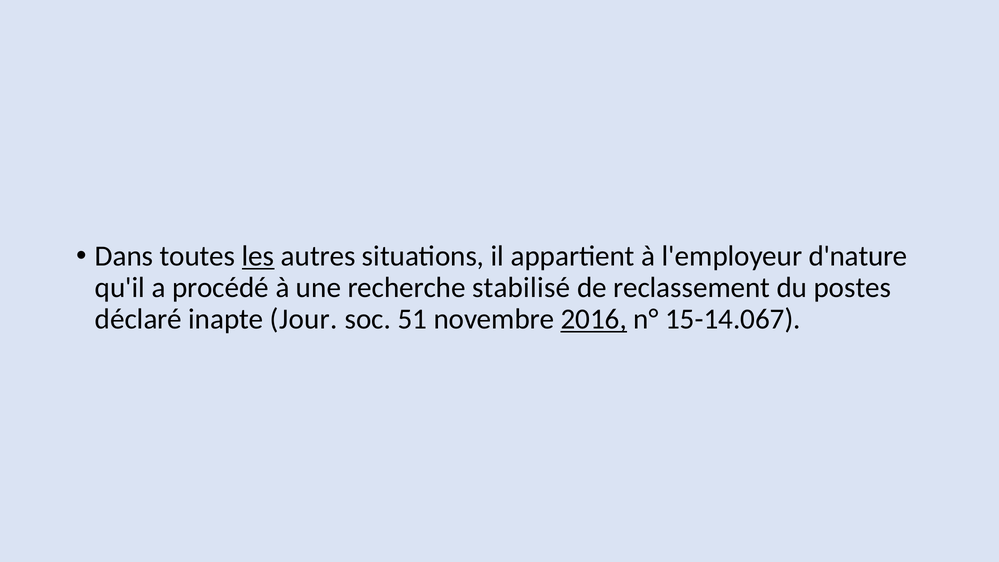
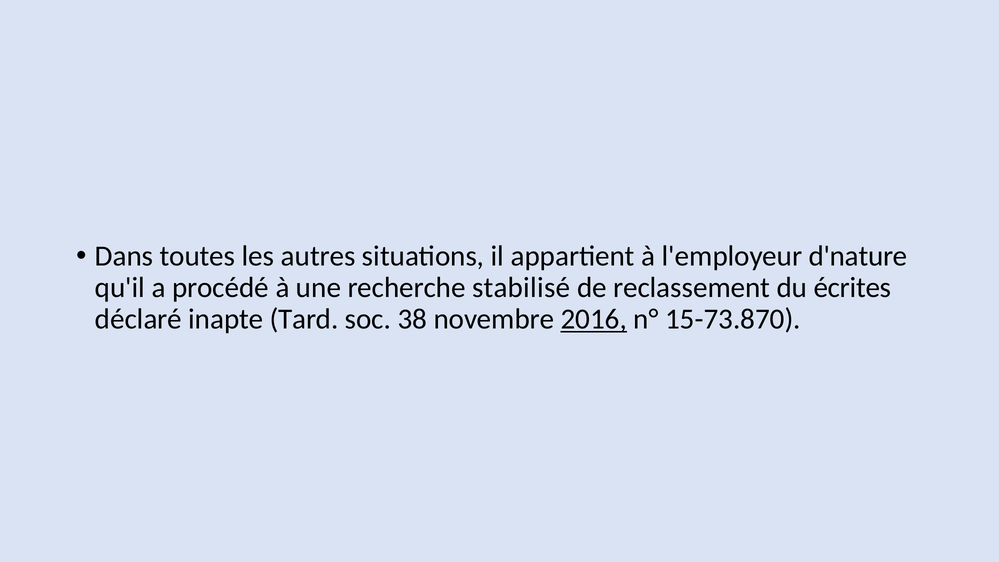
les underline: present -> none
postes: postes -> écrites
Jour: Jour -> Tard
51: 51 -> 38
15-14.067: 15-14.067 -> 15-73.870
